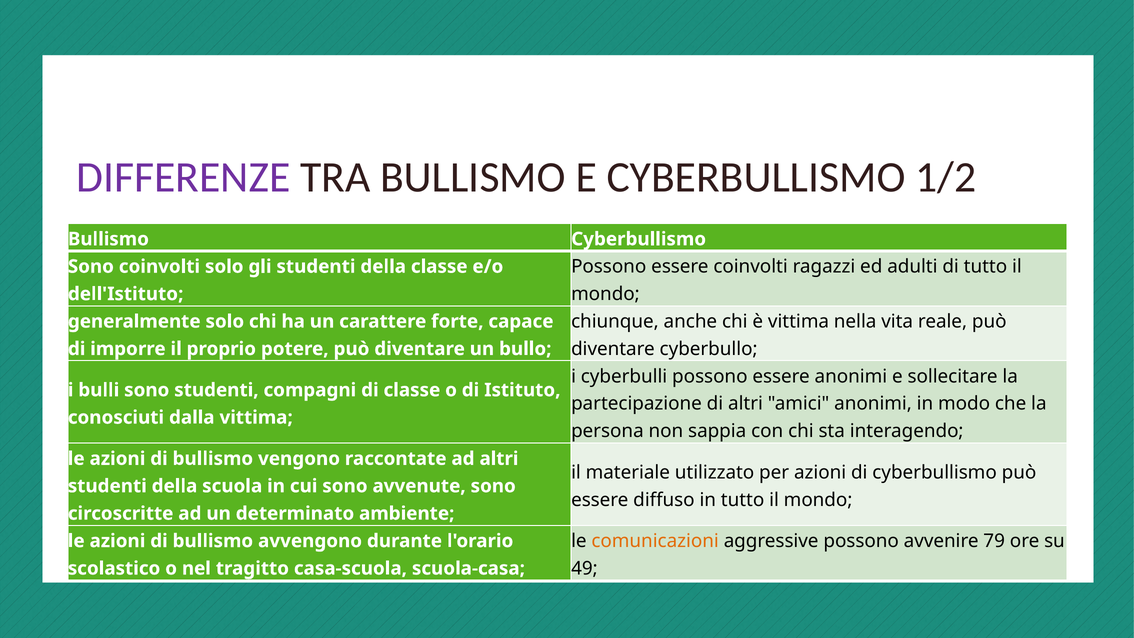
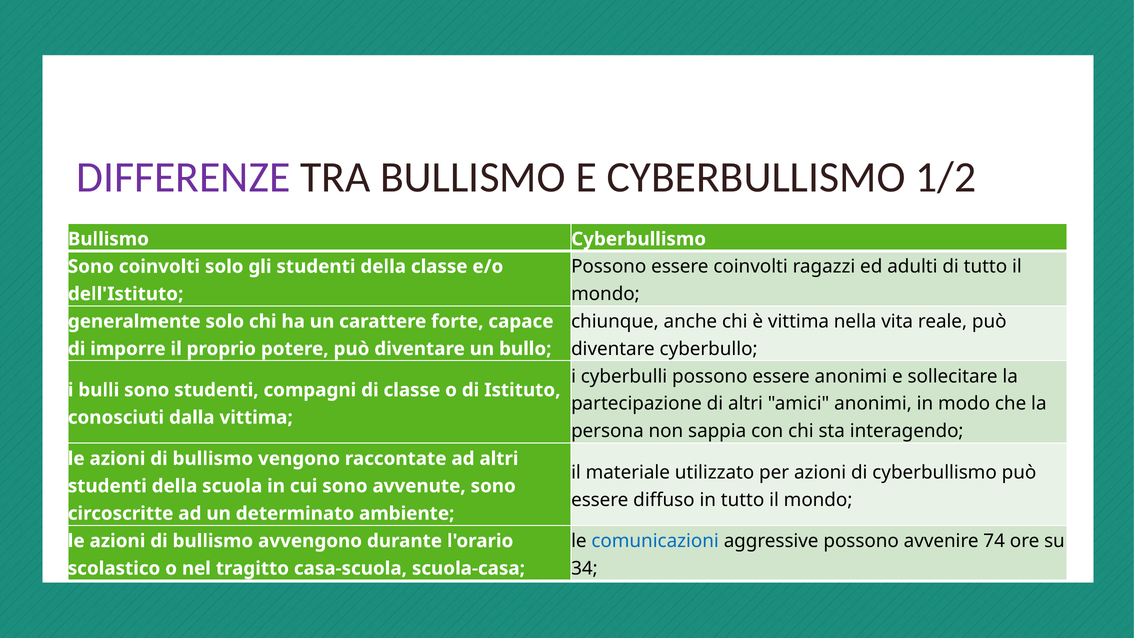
comunicazioni colour: orange -> blue
79: 79 -> 74
49: 49 -> 34
